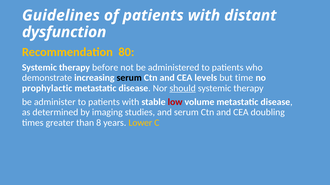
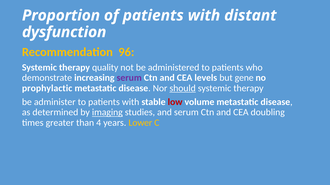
Guidelines: Guidelines -> Proportion
80: 80 -> 96
before: before -> quality
serum at (129, 78) colour: black -> purple
time: time -> gene
imaging underline: none -> present
8: 8 -> 4
